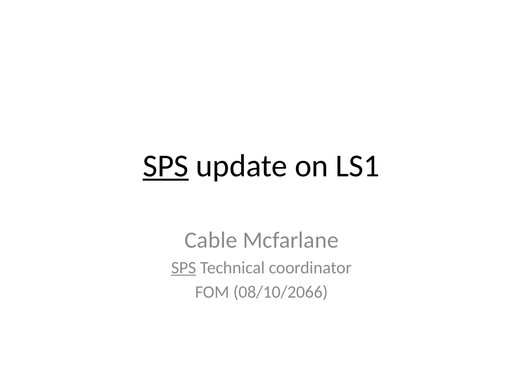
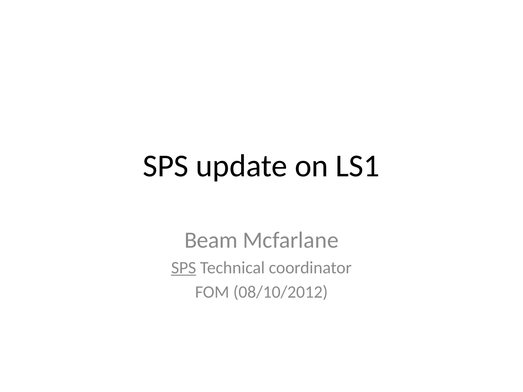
SPS at (166, 166) underline: present -> none
Cable: Cable -> Beam
08/10/2066: 08/10/2066 -> 08/10/2012
